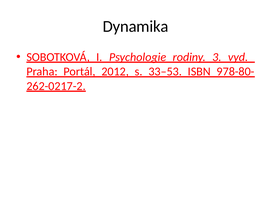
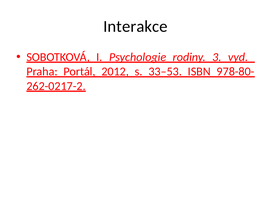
Dynamika: Dynamika -> Interakce
